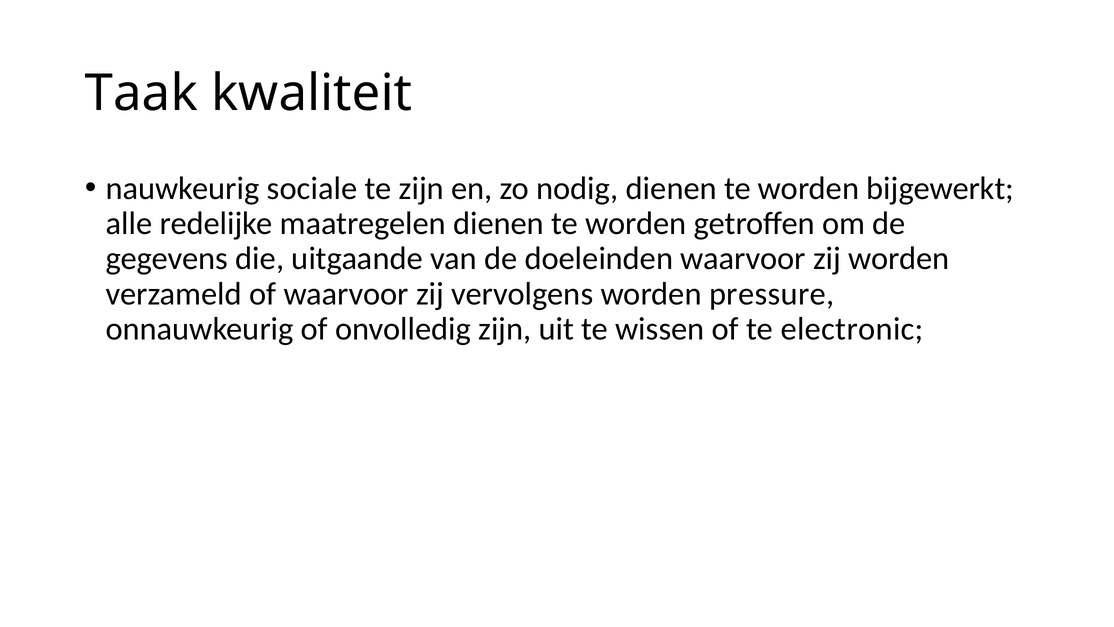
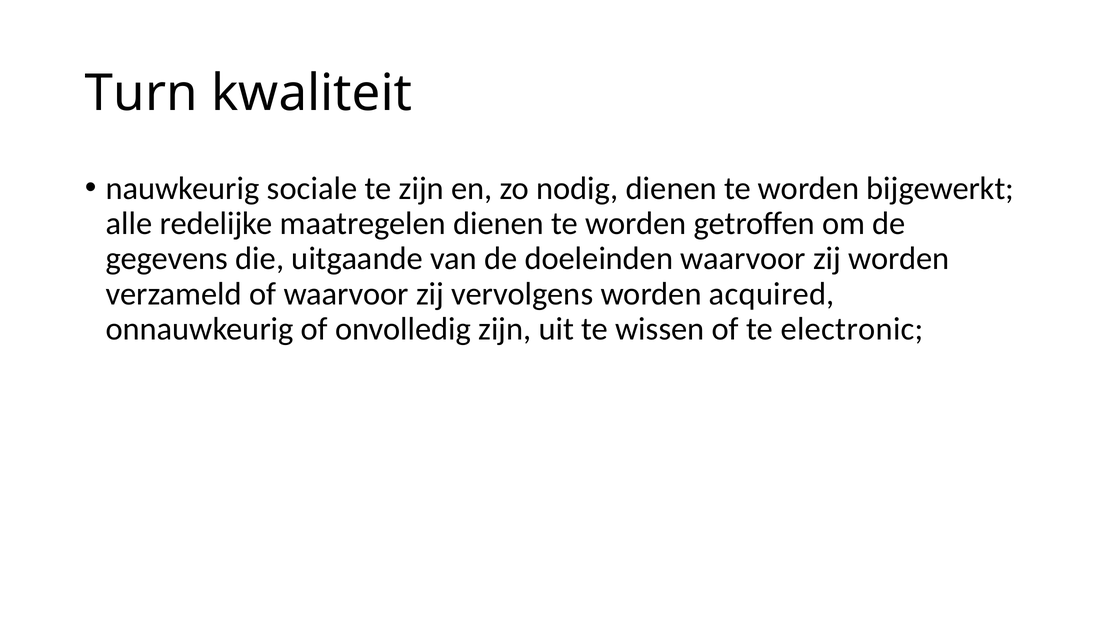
Taak: Taak -> Turn
pressure: pressure -> acquired
